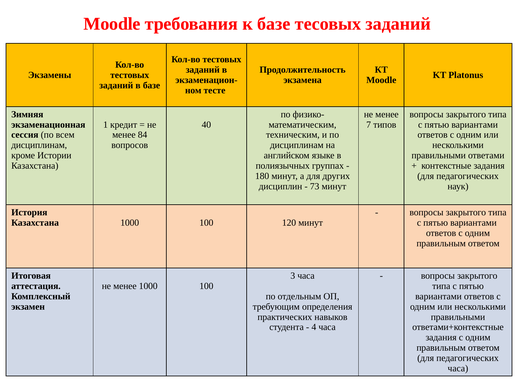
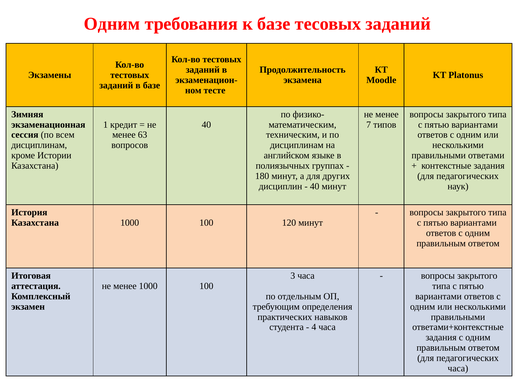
Moodle at (112, 24): Moodle -> Одним
84: 84 -> 63
73 at (315, 186): 73 -> 40
